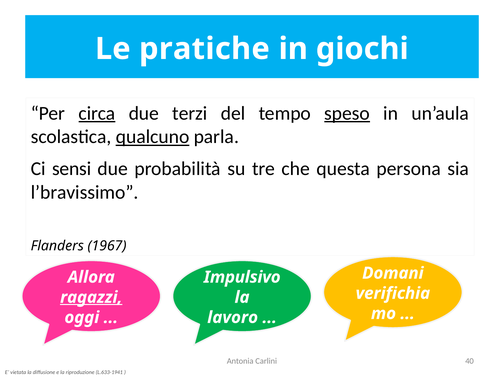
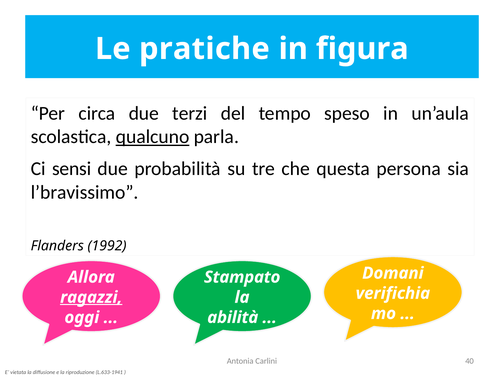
giochi: giochi -> figura
circa underline: present -> none
speso underline: present -> none
1967: 1967 -> 1992
Impulsivo: Impulsivo -> Stampato
lavoro: lavoro -> abilità
